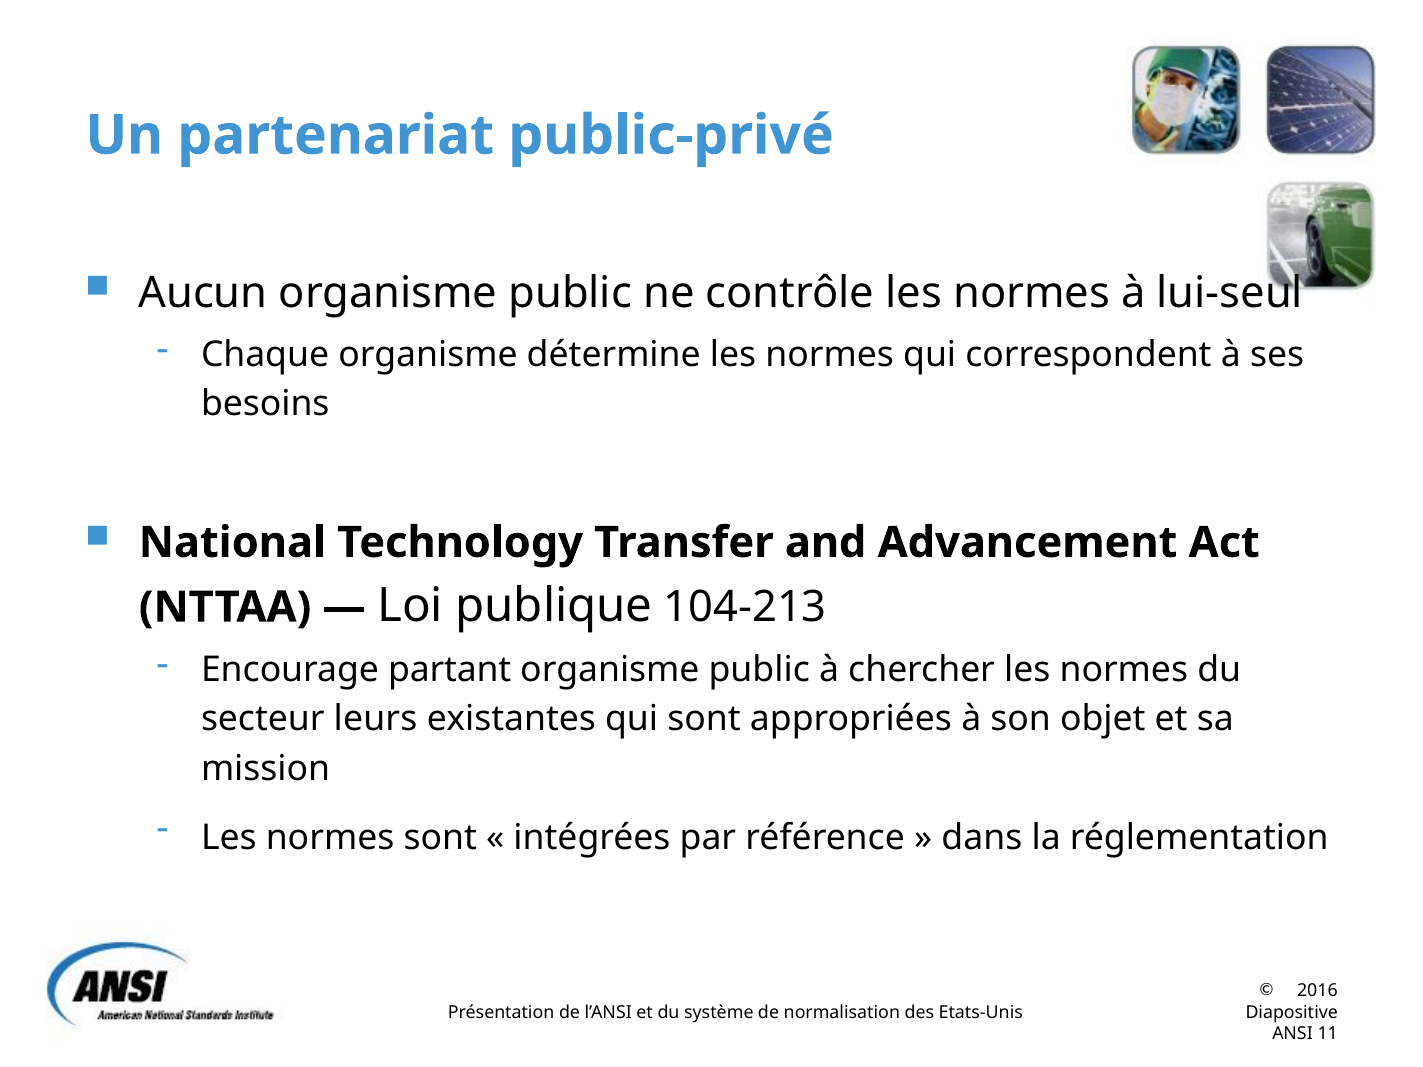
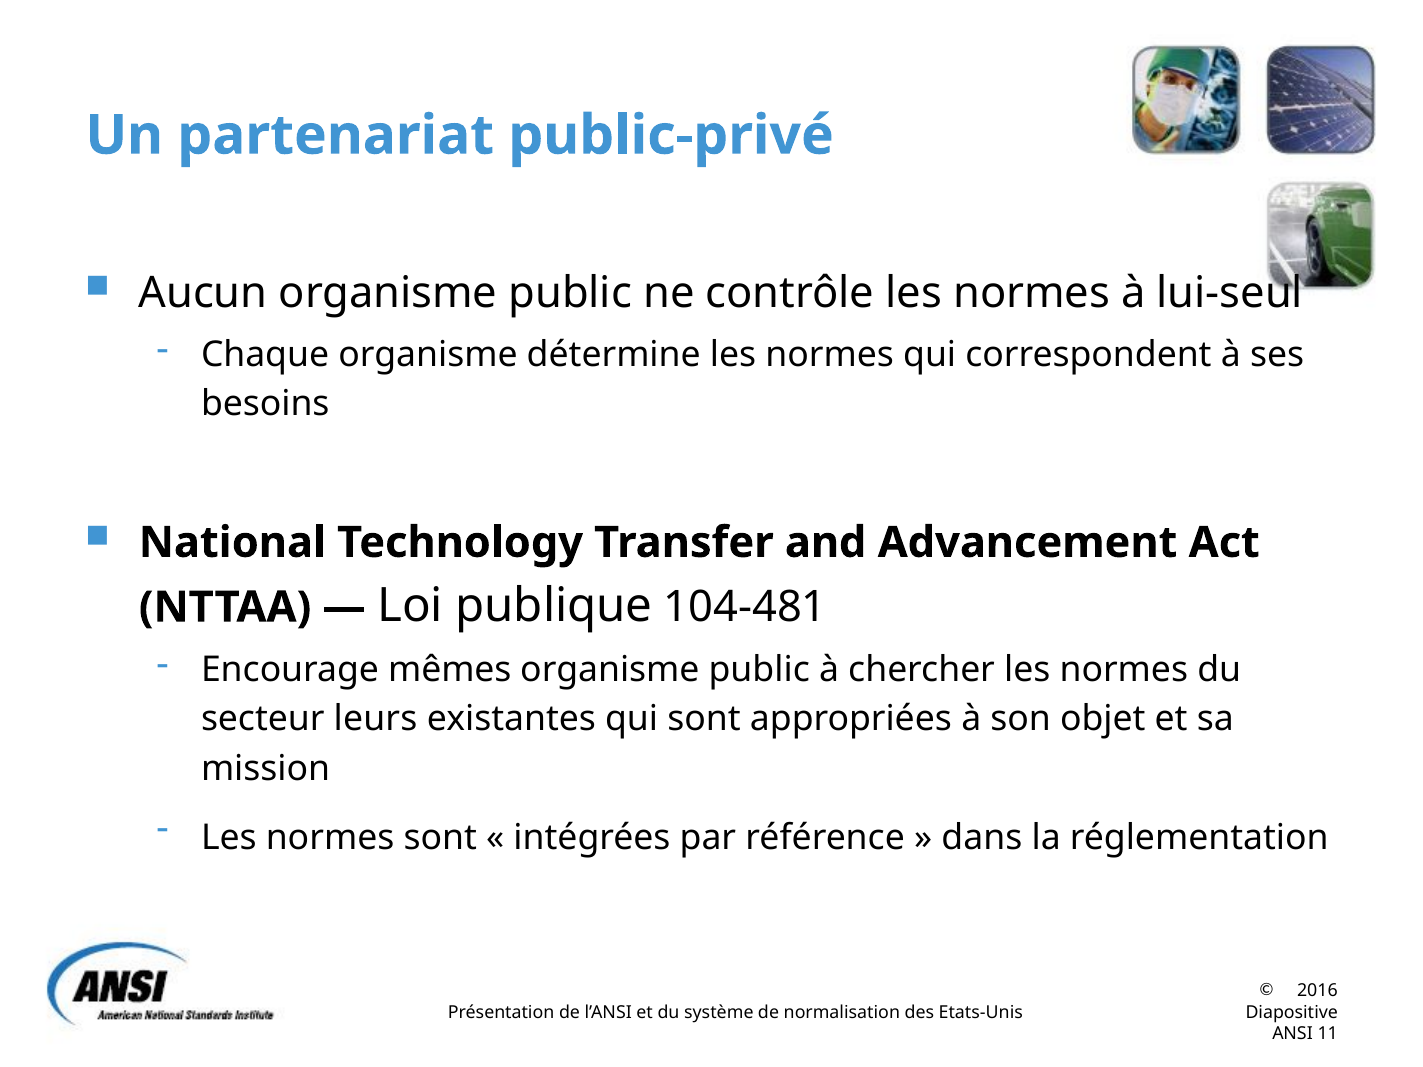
104-213: 104-213 -> 104-481
partant: partant -> mêmes
